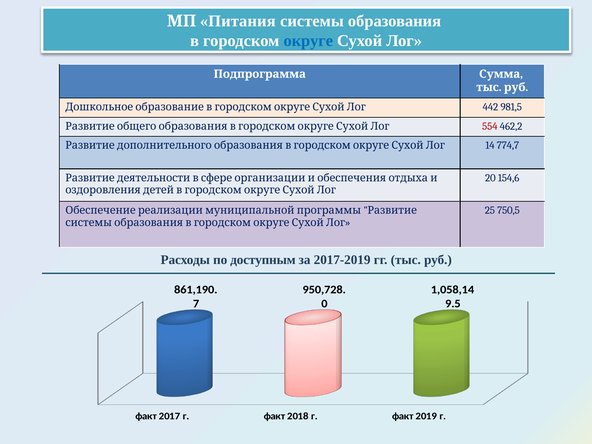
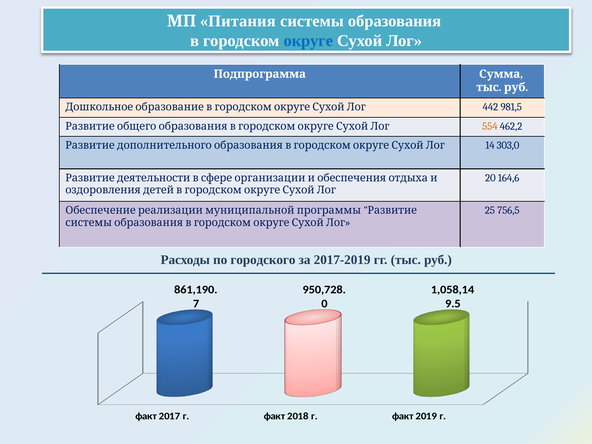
554 colour: red -> orange
774,7: 774,7 -> 303,0
154,6: 154,6 -> 164,6
750,5: 750,5 -> 756,5
доступным: доступным -> городского
